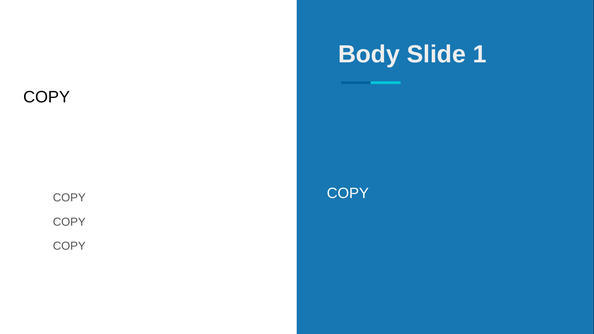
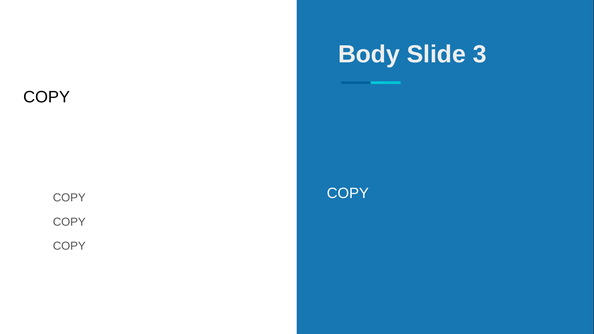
1: 1 -> 3
